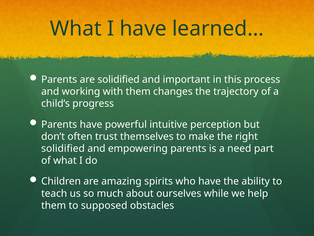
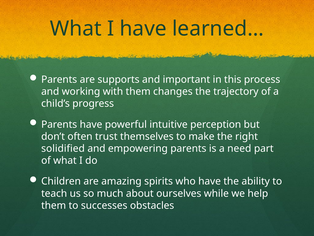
are solidified: solidified -> supports
supposed: supposed -> successes
